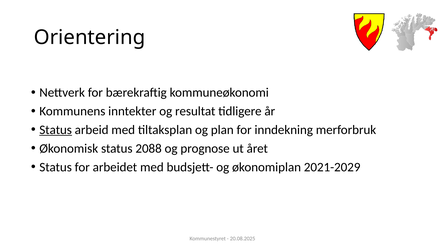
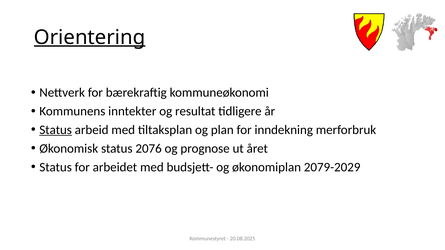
Orientering underline: none -> present
2088: 2088 -> 2076
2021-2029: 2021-2029 -> 2079-2029
